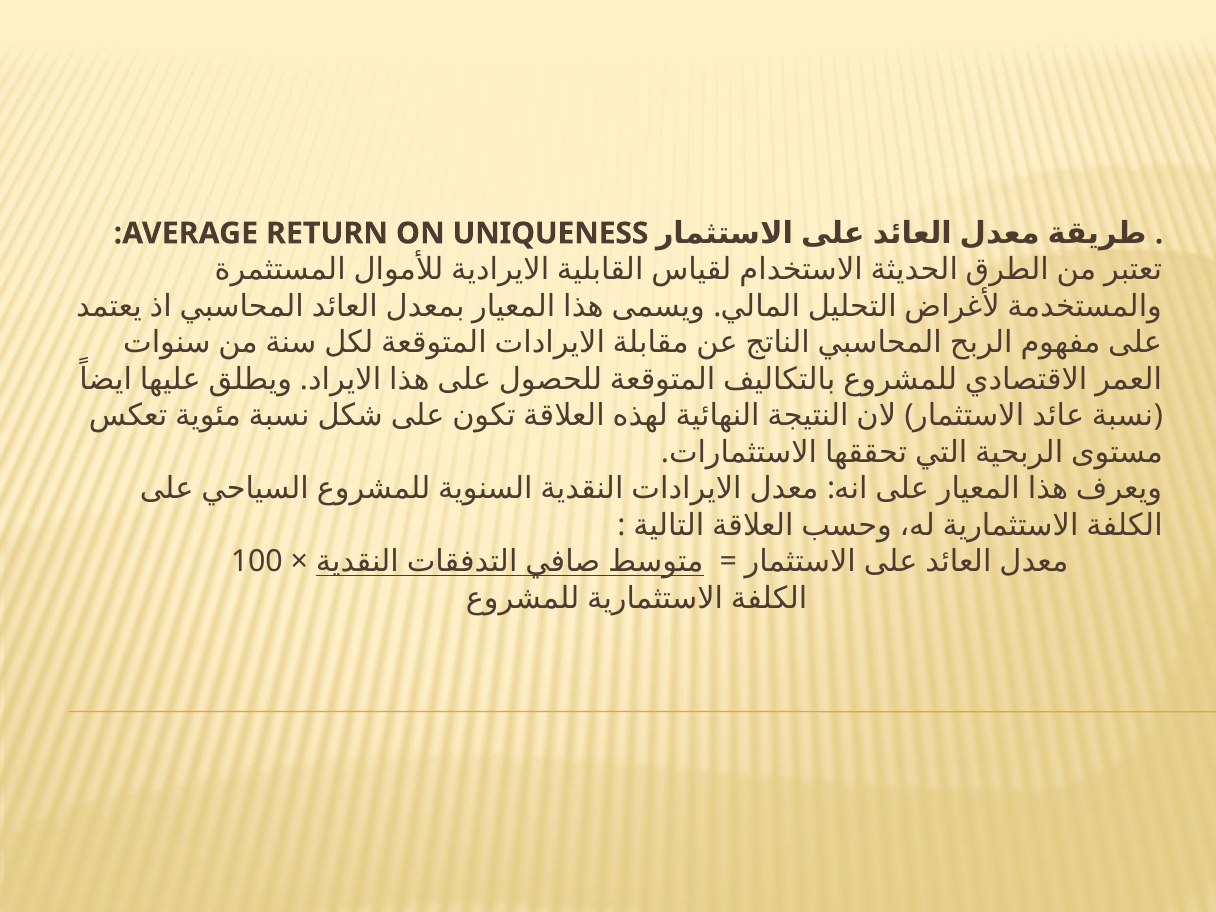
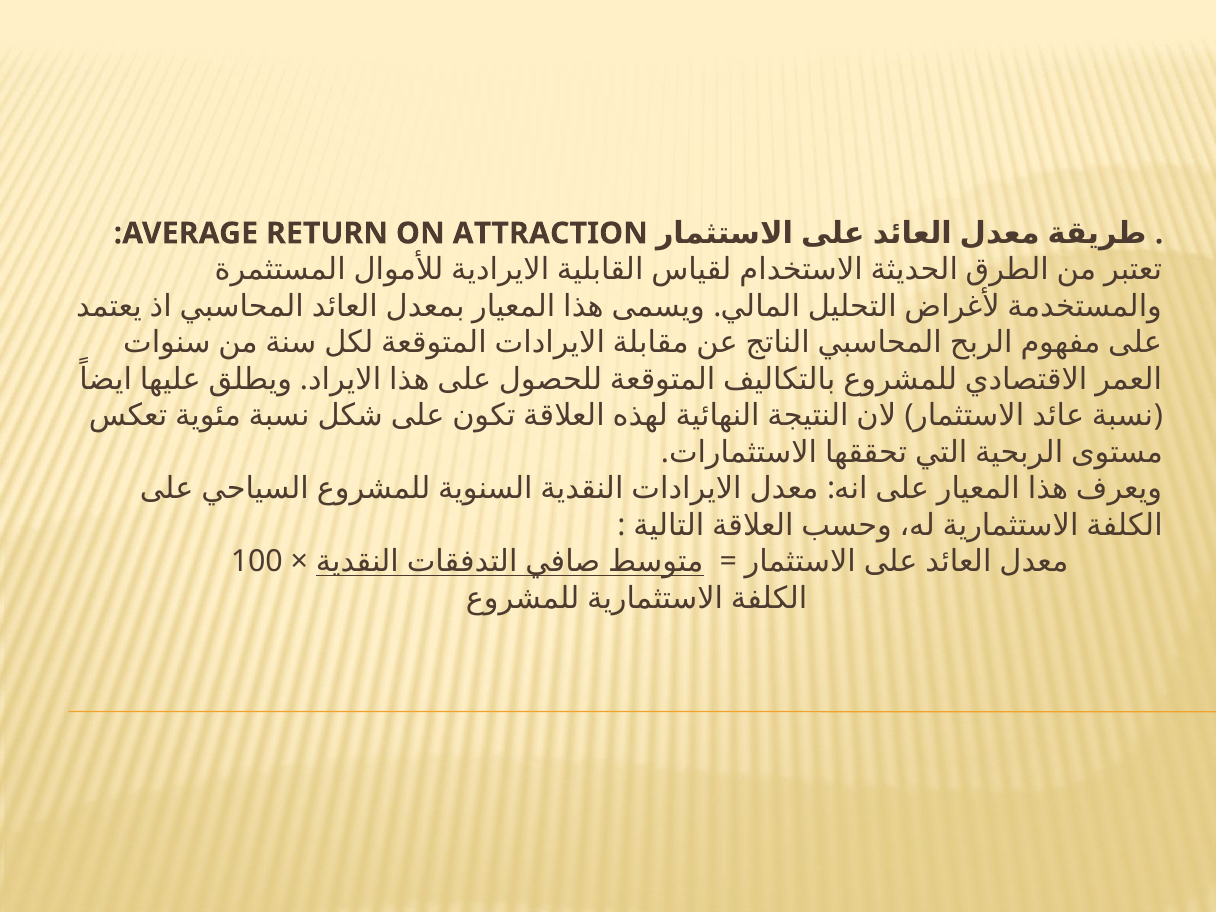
UNIQUENESS: UNIQUENESS -> ATTRACTION
